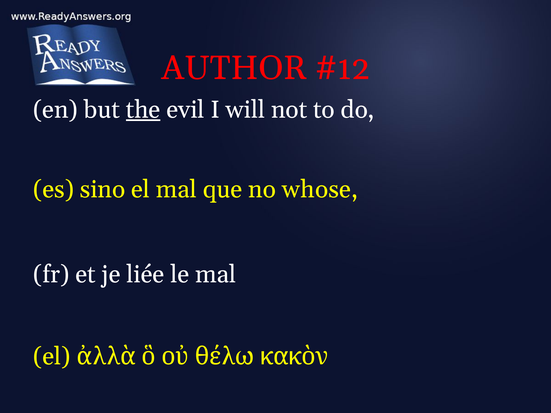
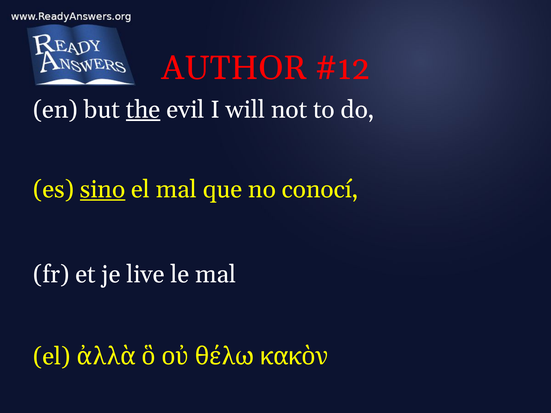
sino underline: none -> present
whose: whose -> conocí
liée: liée -> live
